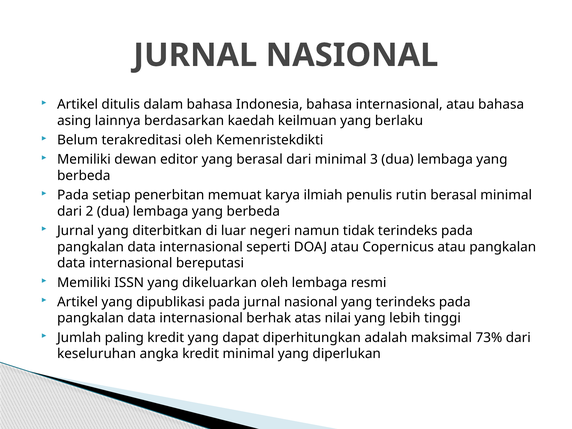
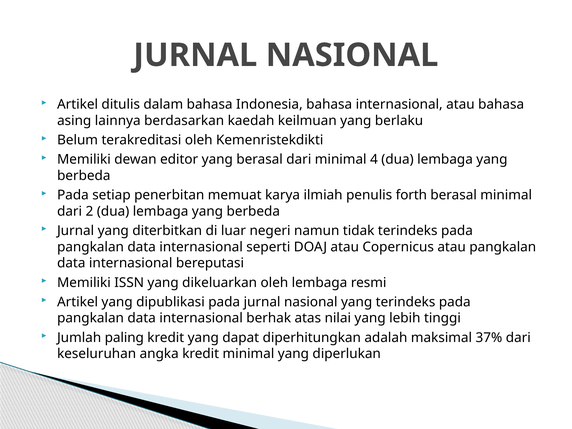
3: 3 -> 4
rutin: rutin -> forth
73%: 73% -> 37%
